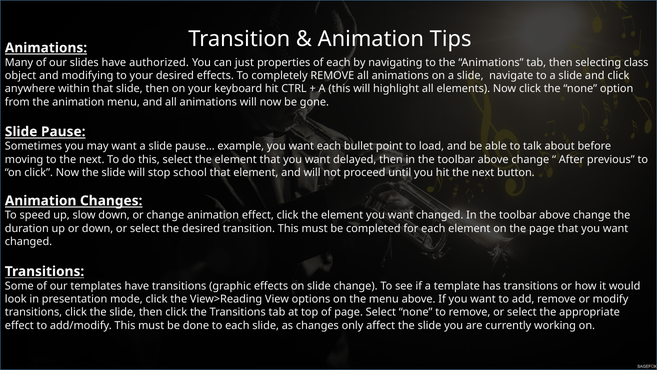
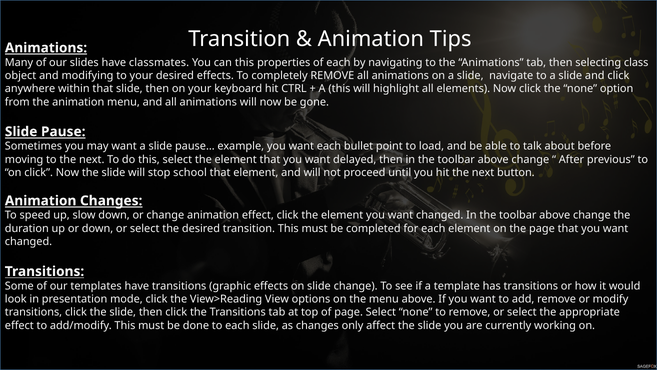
authorized: authorized -> classmates
can just: just -> this
